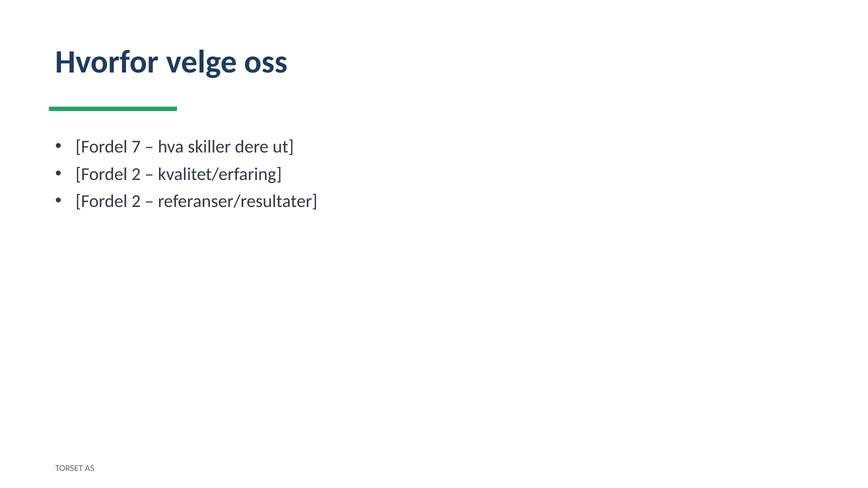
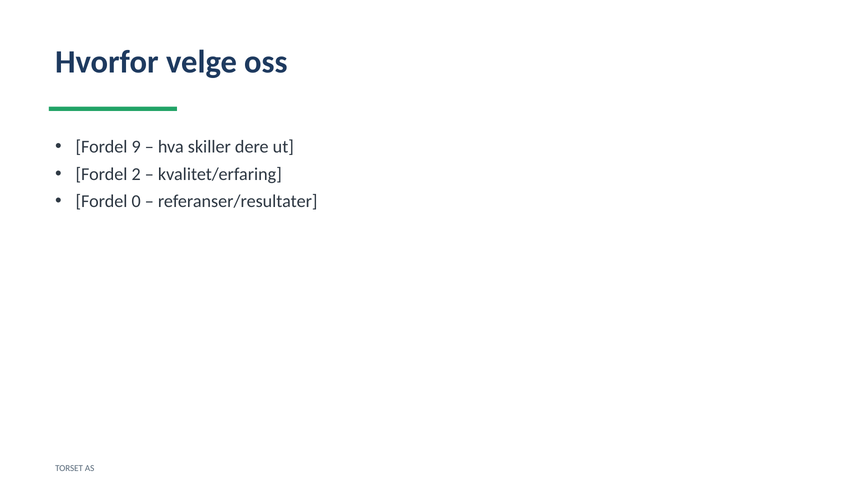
7: 7 -> 9
2 at (136, 201): 2 -> 0
